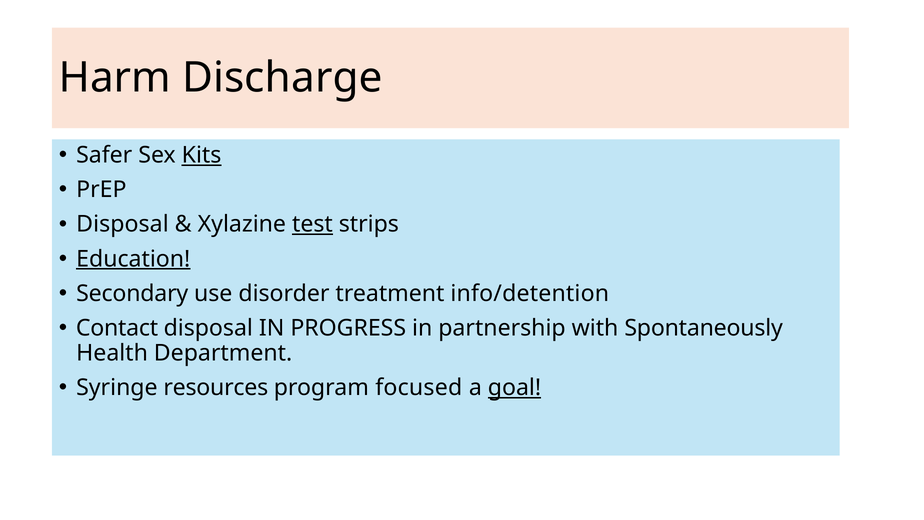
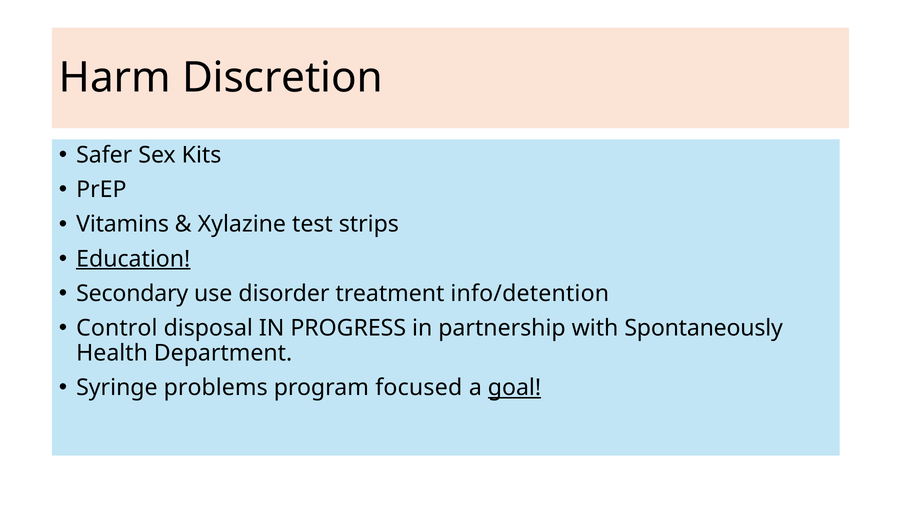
Discharge: Discharge -> Discretion
Kits underline: present -> none
Disposal at (122, 224): Disposal -> Vitamins
test underline: present -> none
Contact: Contact -> Control
resources: resources -> problems
